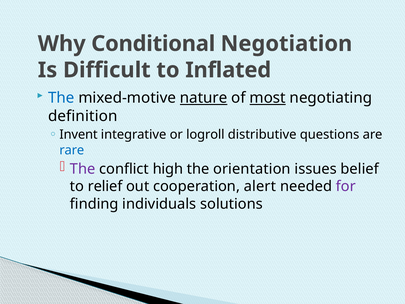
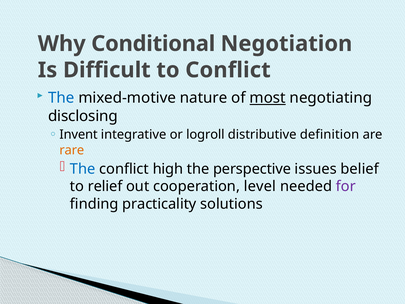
to Inflated: Inflated -> Conflict
nature underline: present -> none
definition: definition -> disclosing
questions: questions -> definition
rare colour: blue -> orange
The at (83, 169) colour: purple -> blue
orientation: orientation -> perspective
alert: alert -> level
individuals: individuals -> practicality
